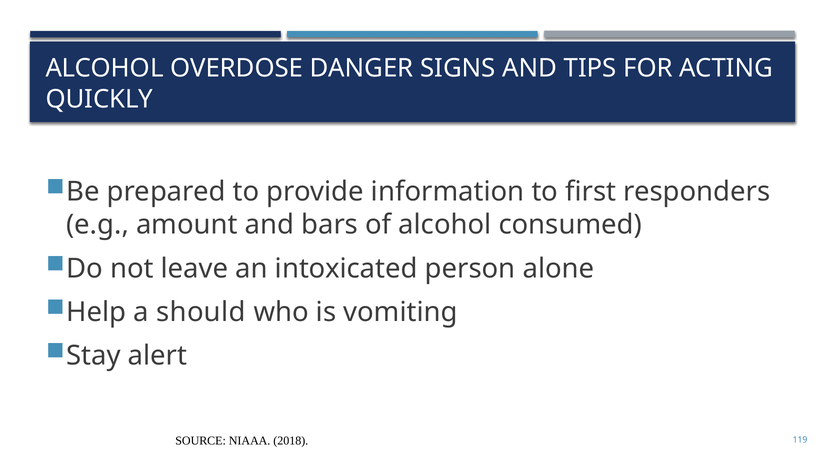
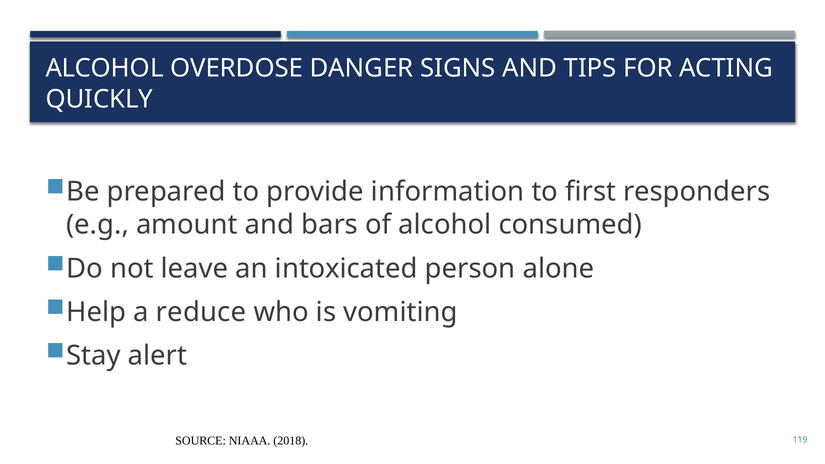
should: should -> reduce
